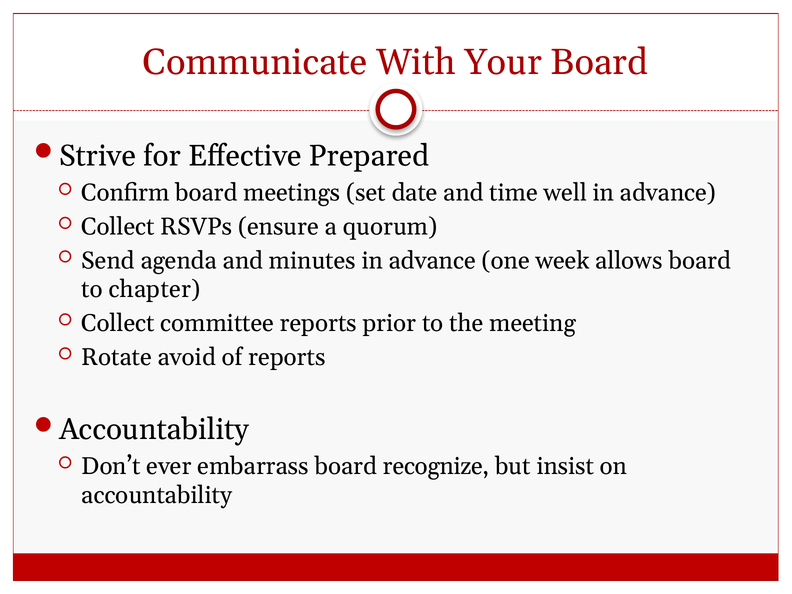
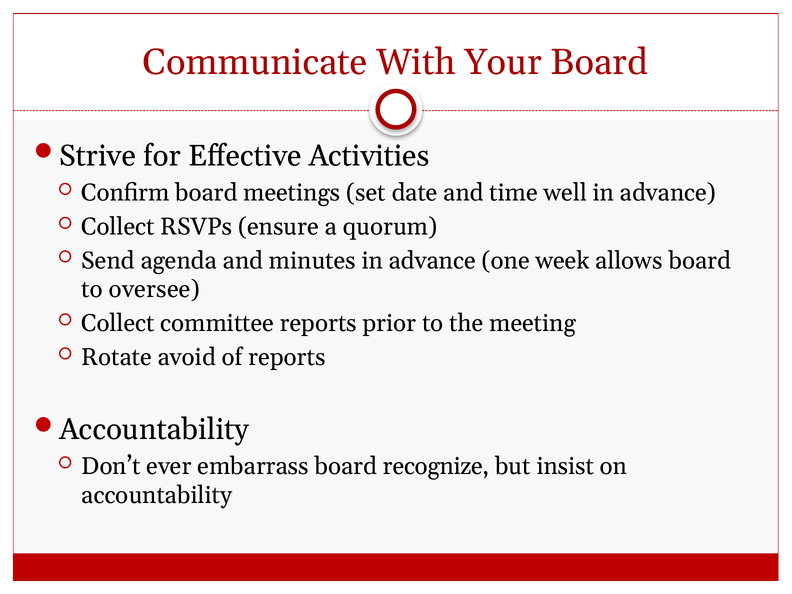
Prepared: Prepared -> Activities
chapter: chapter -> oversee
